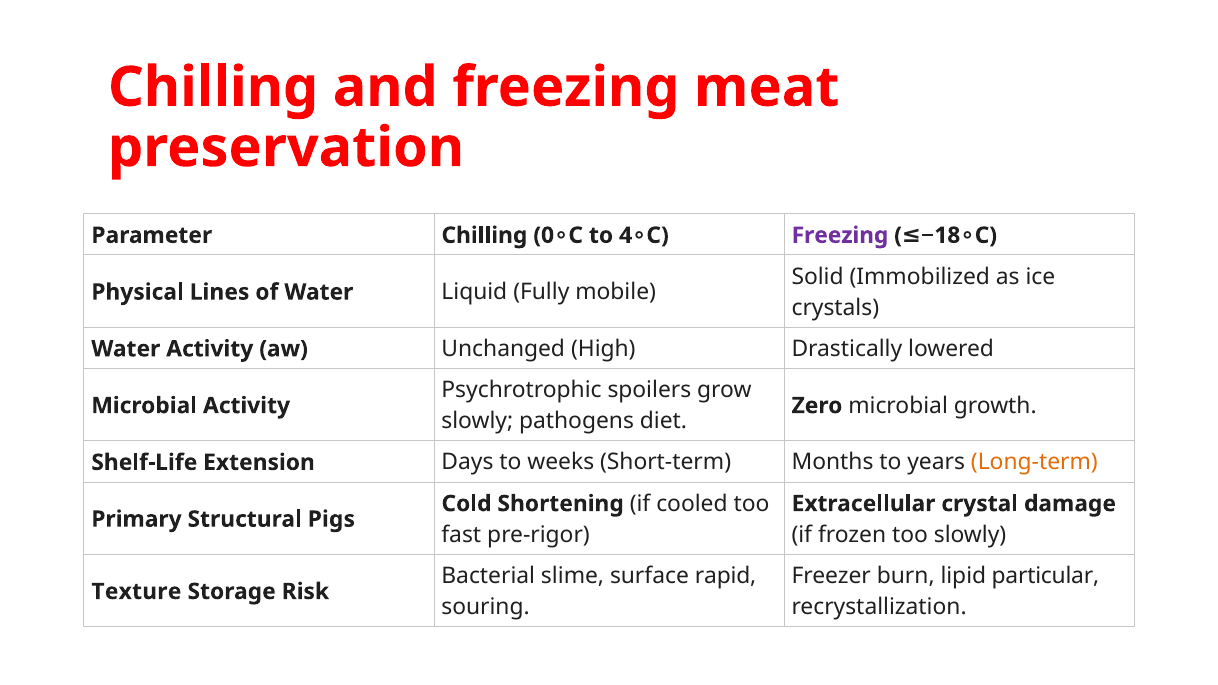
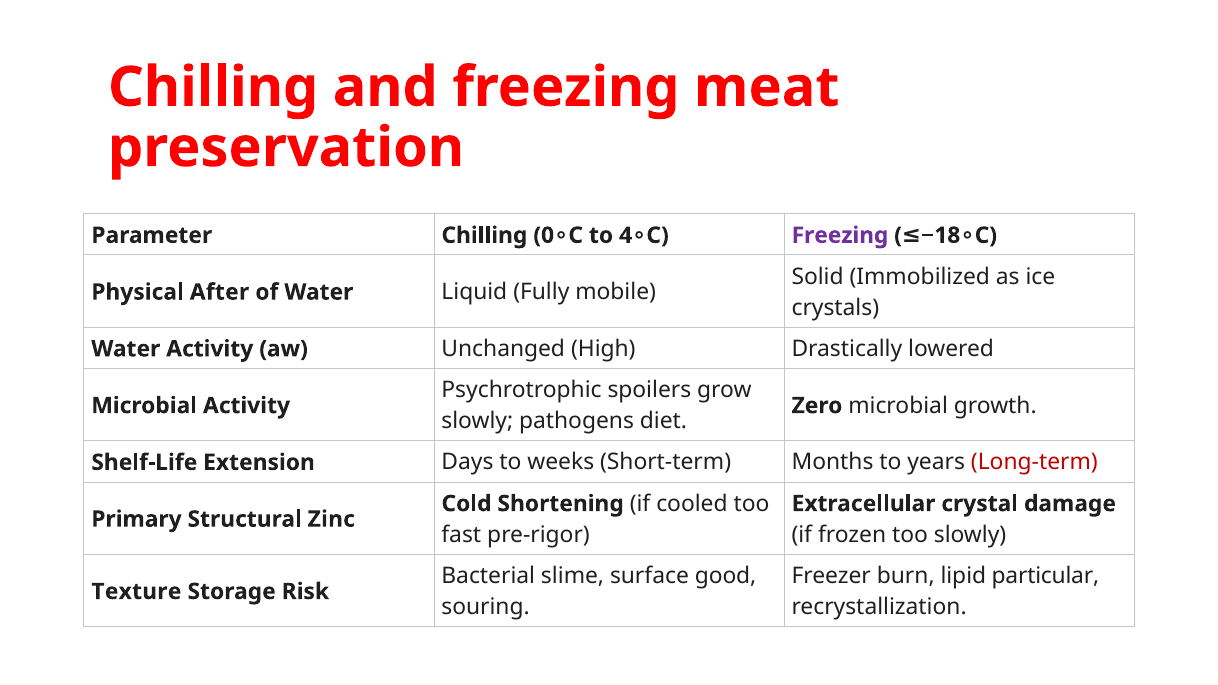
Lines: Lines -> After
Long-term colour: orange -> red
Pigs: Pigs -> Zinc
rapid: rapid -> good
